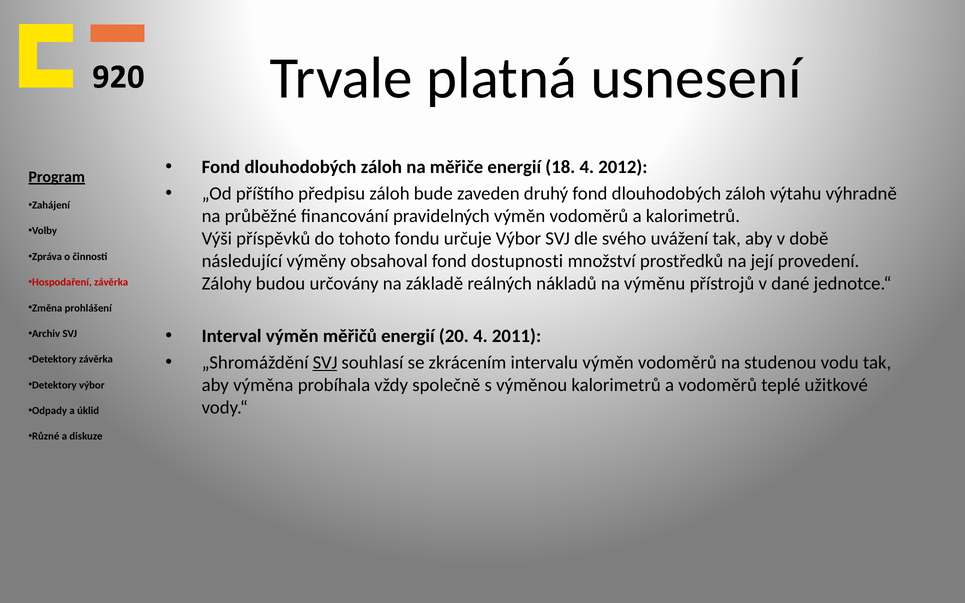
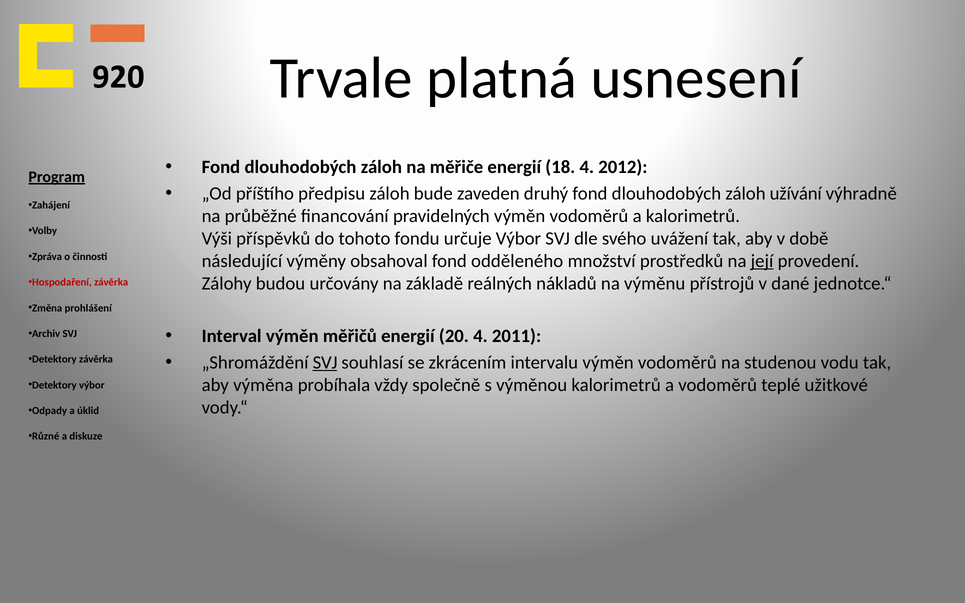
výtahu: výtahu -> užívání
dostupnosti: dostupnosti -> odděleného
její underline: none -> present
